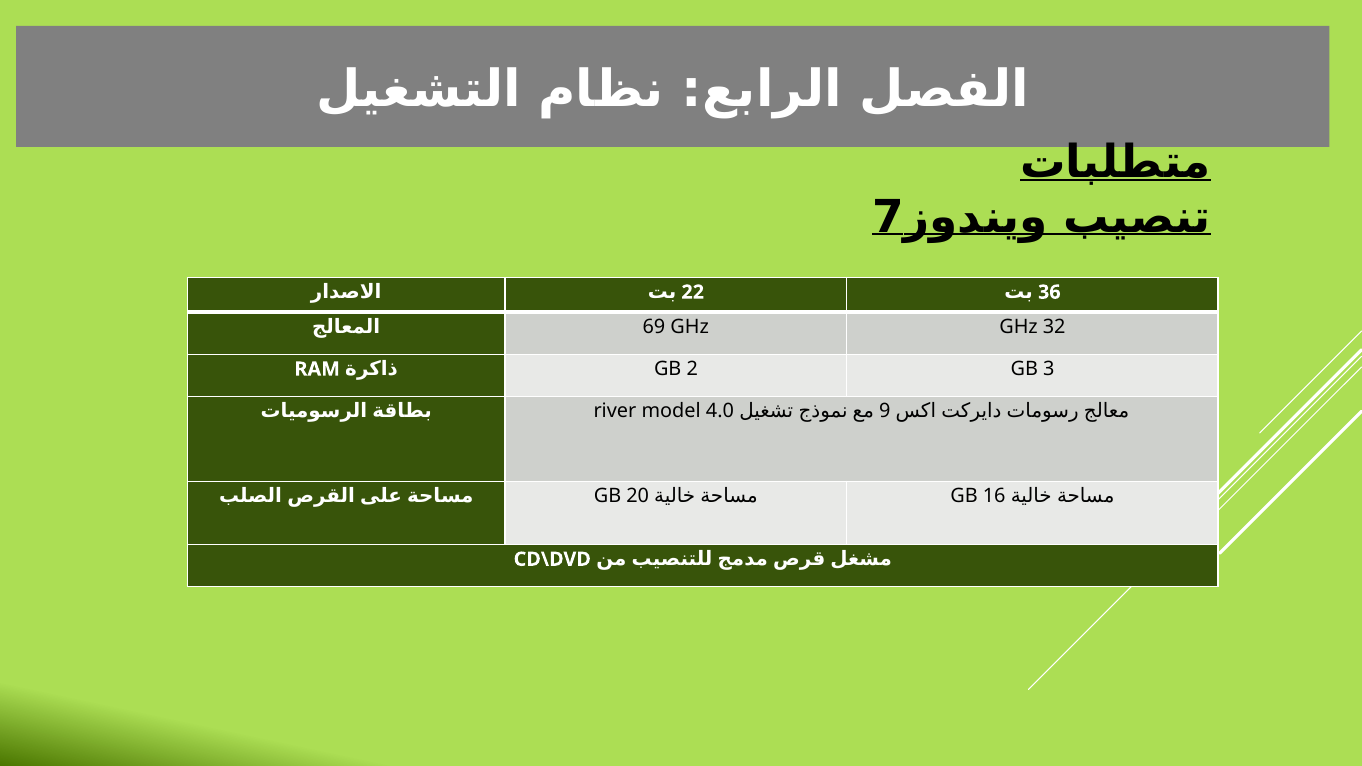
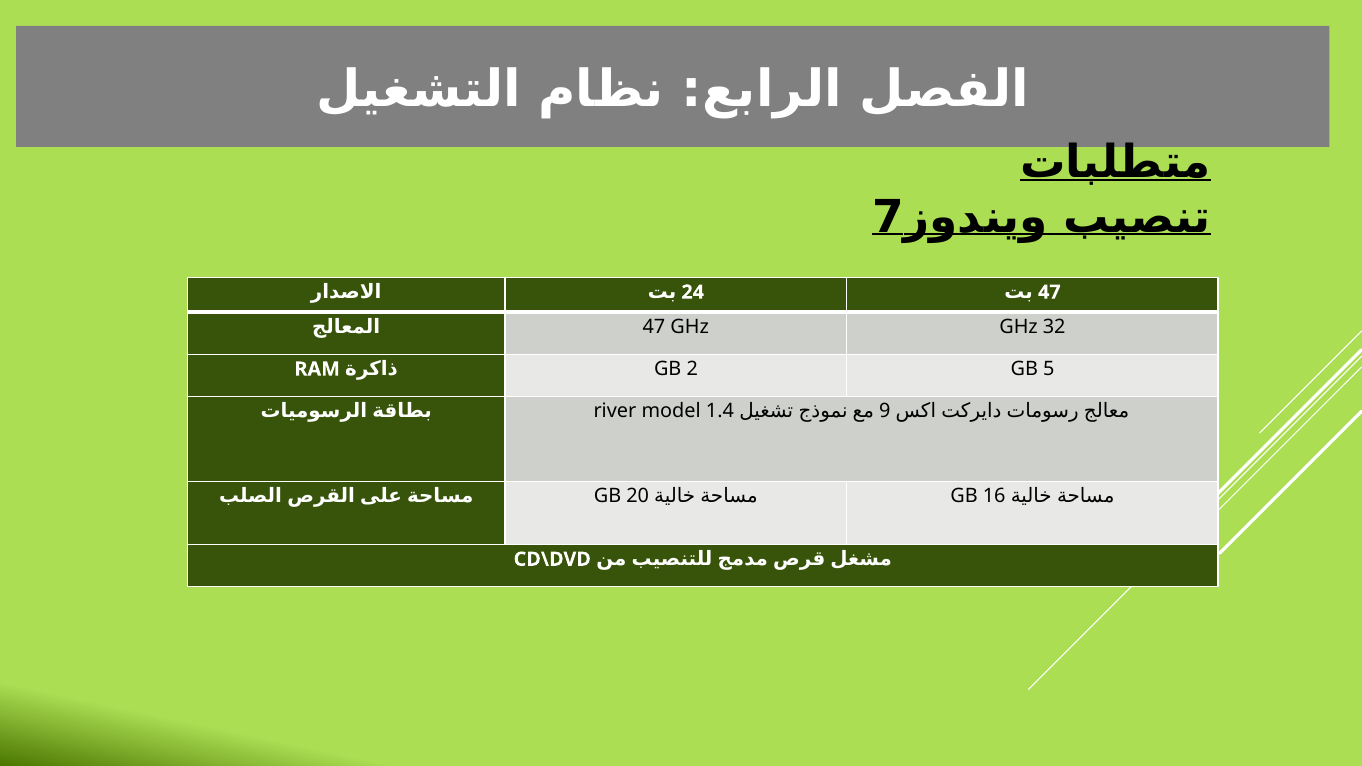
22: 22 -> 24
36 at (1049, 292): 36 -> 47
69 at (654, 327): 69 -> 47
3: 3 -> 5
4.0: 4.0 -> 1.4
